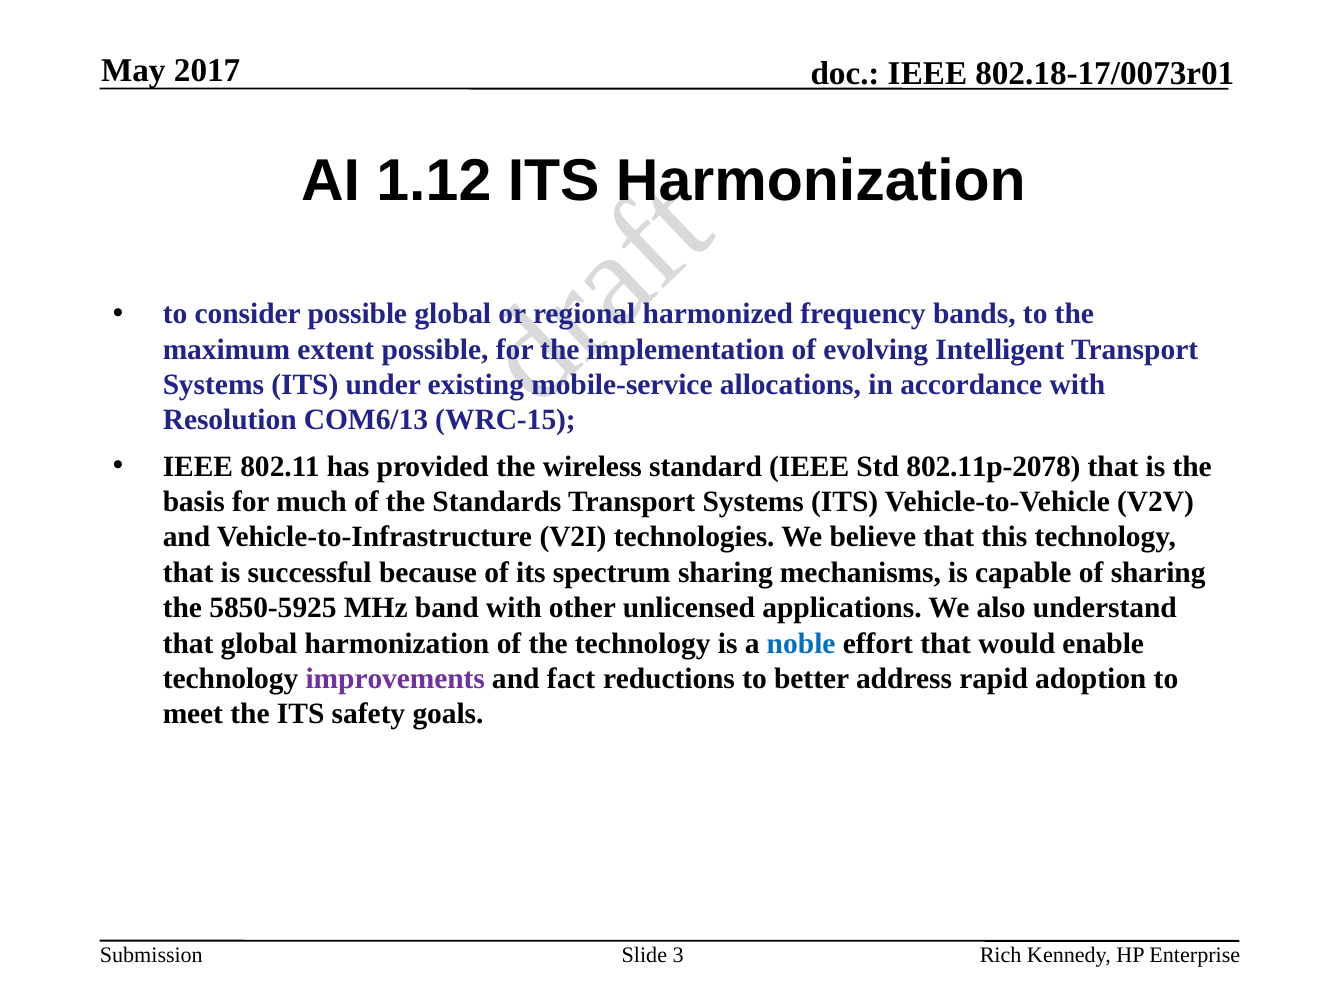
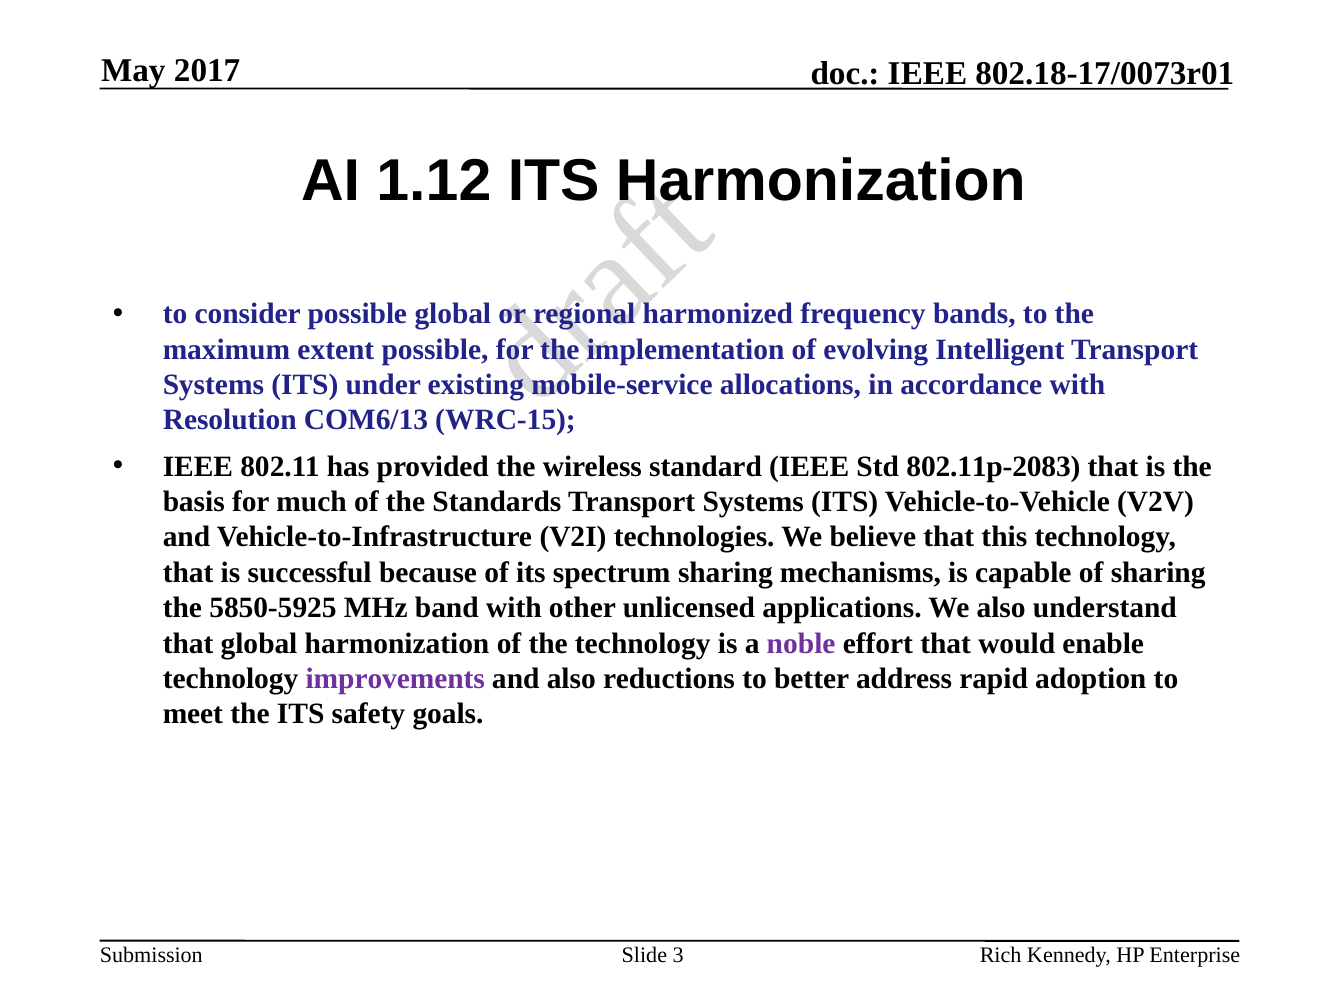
802.11p-2078: 802.11p-2078 -> 802.11p-2083
noble colour: blue -> purple
and fact: fact -> also
